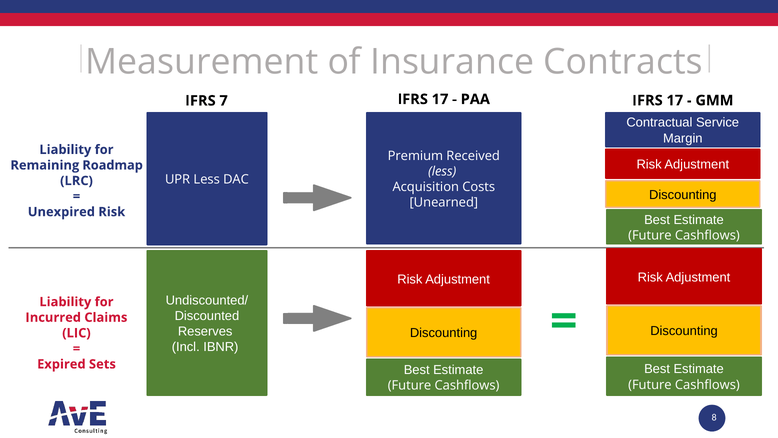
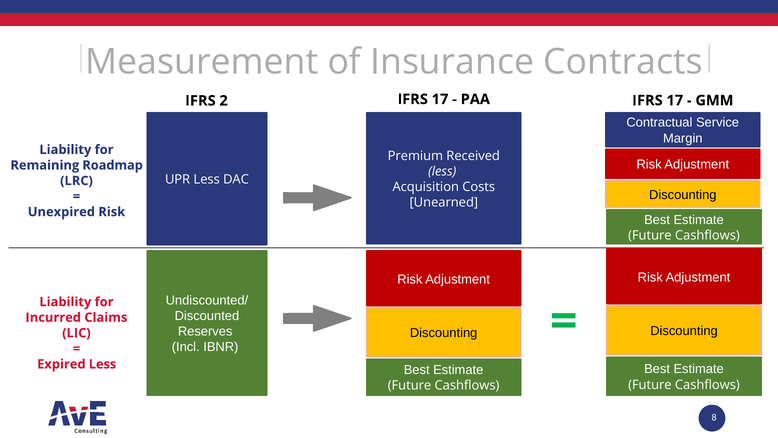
7: 7 -> 2
Expired Sets: Sets -> Less
